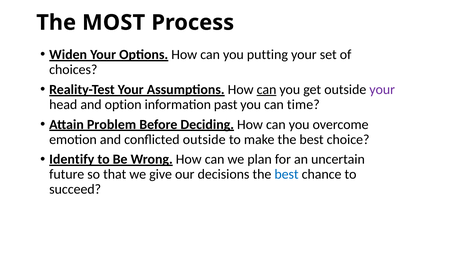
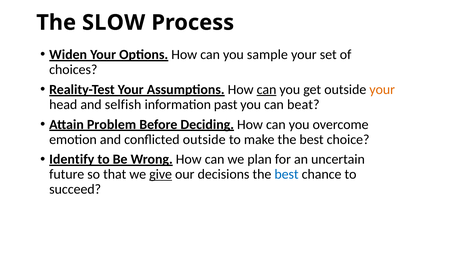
MOST: MOST -> SLOW
putting: putting -> sample
your at (382, 89) colour: purple -> orange
option: option -> selfish
time: time -> beat
give underline: none -> present
